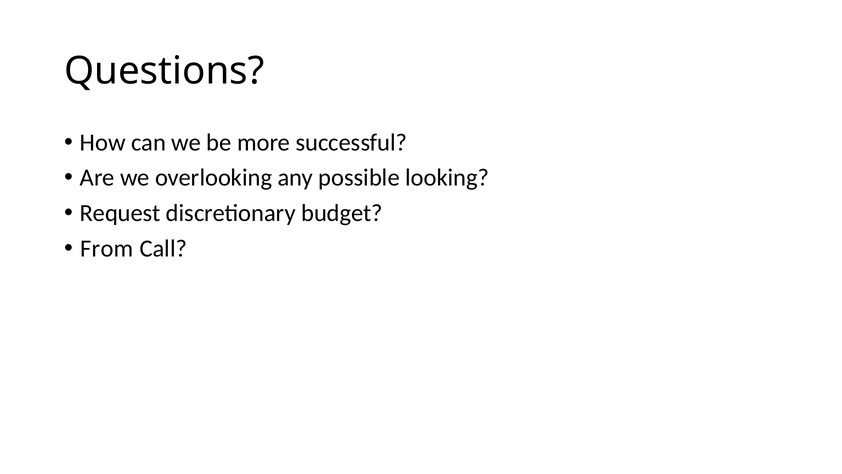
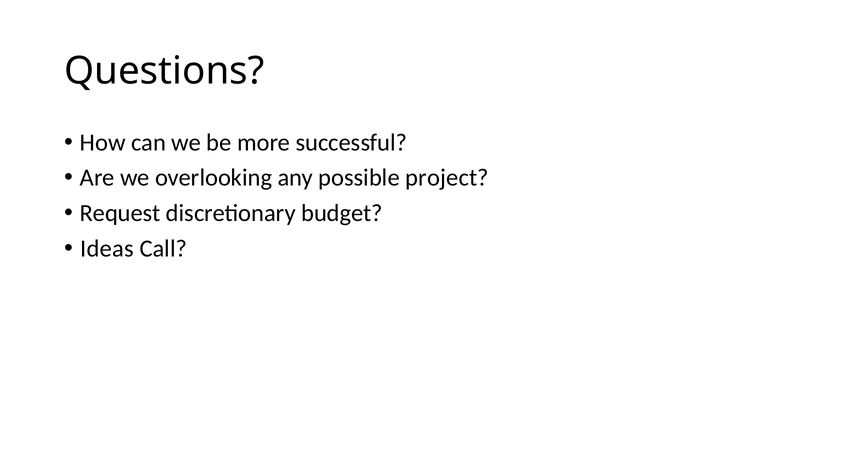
looking: looking -> project
From: From -> Ideas
